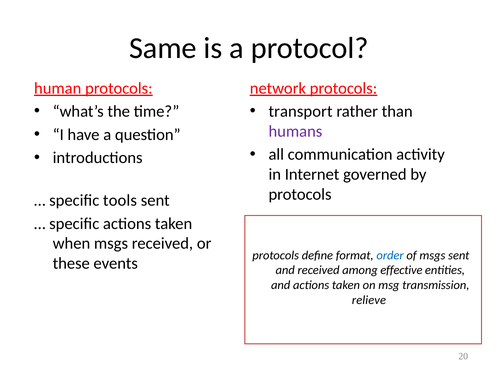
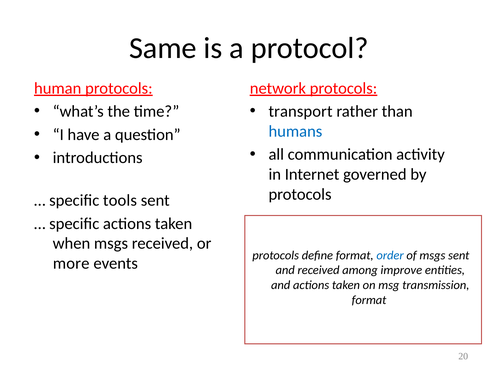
humans colour: purple -> blue
these: these -> more
effective: effective -> improve
relieve at (369, 300): relieve -> format
